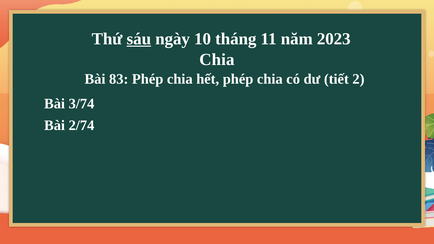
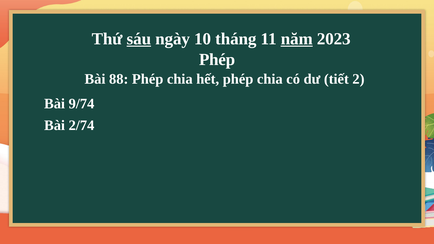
năm underline: none -> present
Chia at (217, 60): Chia -> Phép
83: 83 -> 88
3/74: 3/74 -> 9/74
